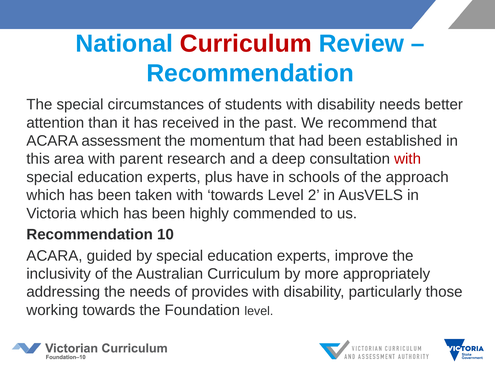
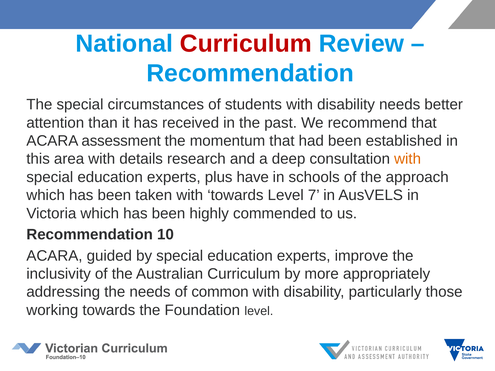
parent: parent -> details
with at (408, 159) colour: red -> orange
2: 2 -> 7
provides: provides -> common
